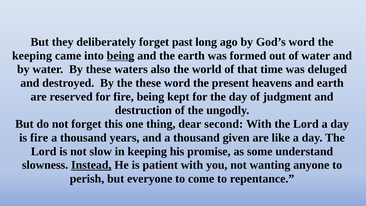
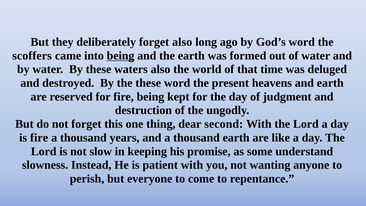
forget past: past -> also
keeping at (32, 56): keeping -> scoffers
thousand given: given -> earth
Instead underline: present -> none
